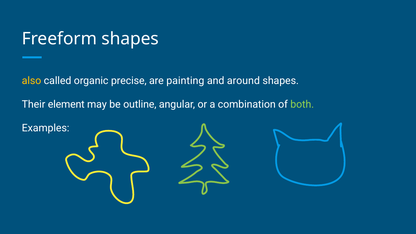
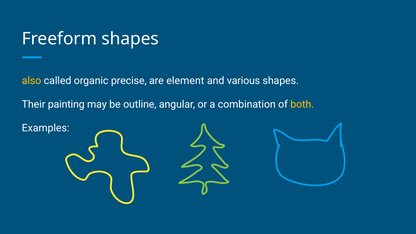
painting: painting -> element
around: around -> various
element: element -> painting
both colour: light green -> yellow
